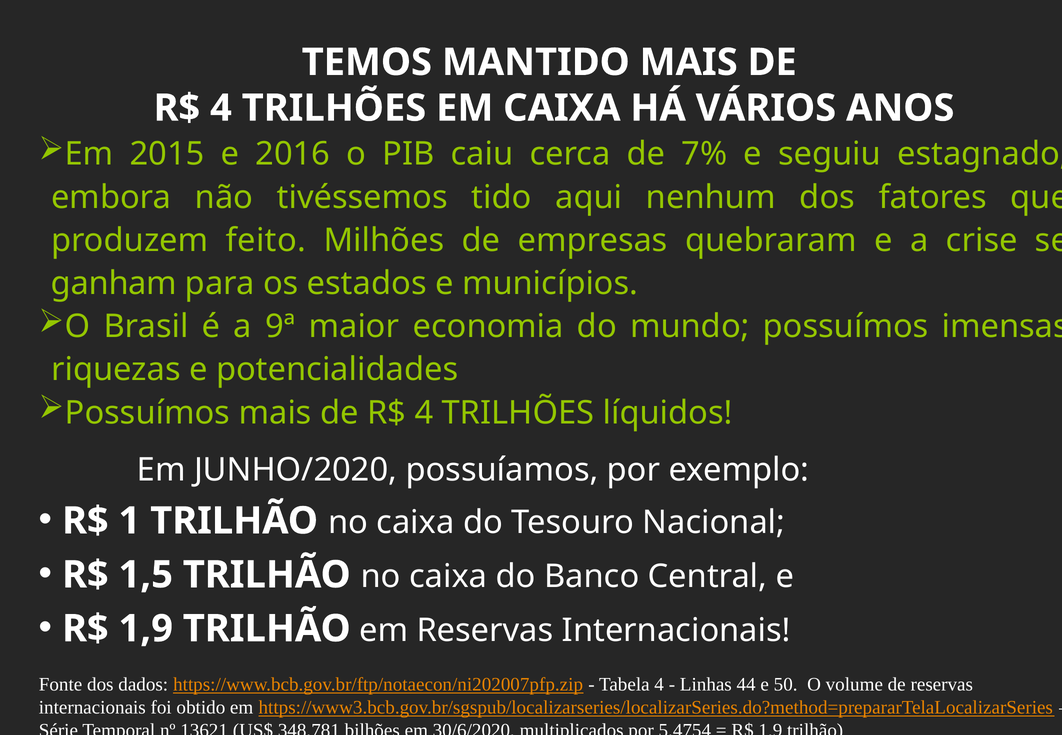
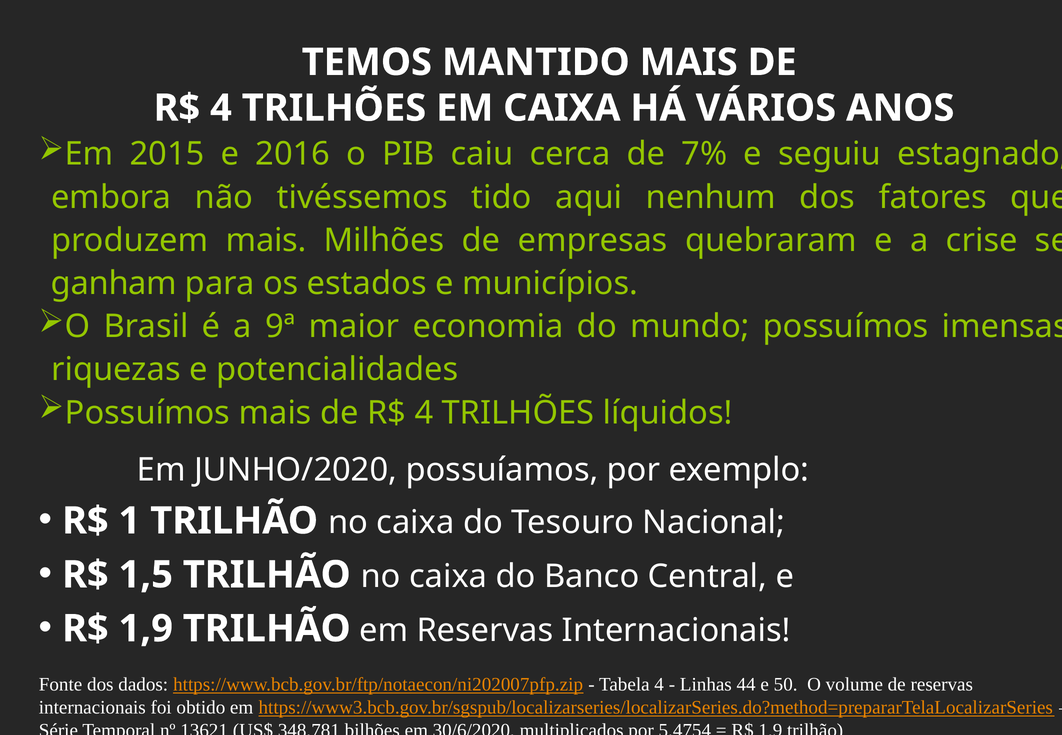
produzem feito: feito -> mais
